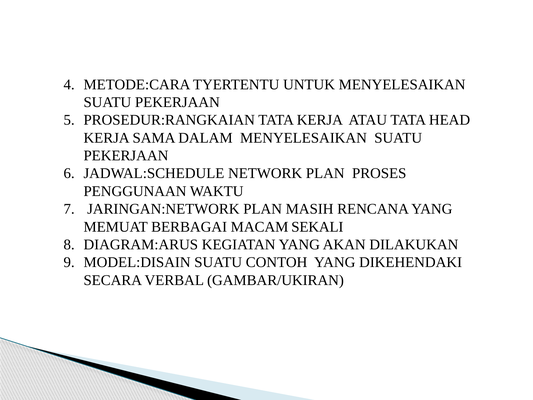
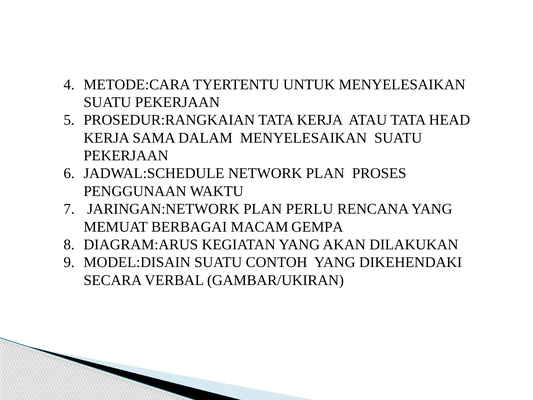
MASIH: MASIH -> PERLU
SEKALI: SEKALI -> GEMPA
